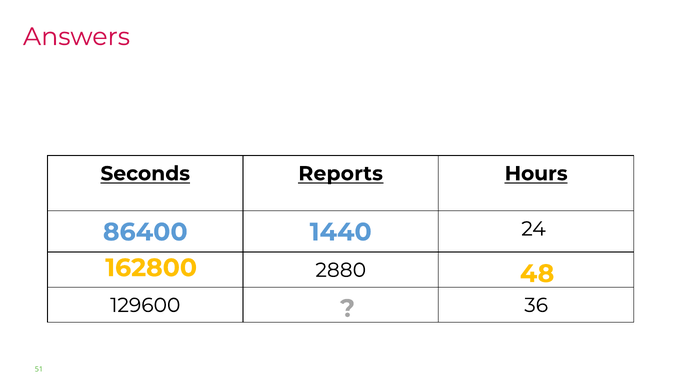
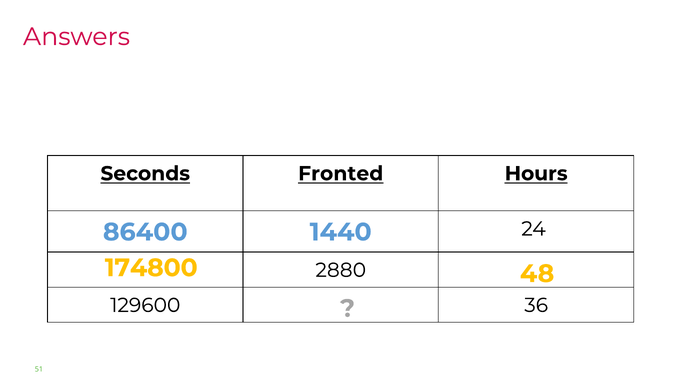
Reports: Reports -> Fronted
162800: 162800 -> 174800
